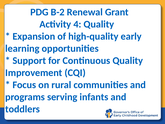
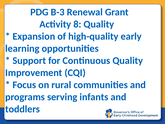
B-2: B-2 -> B-3
4: 4 -> 8
